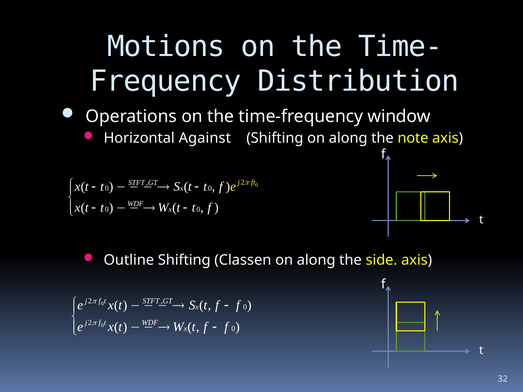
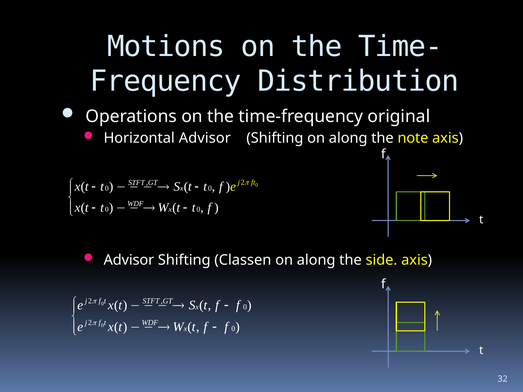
window: window -> original
Horizontal Against: Against -> Advisor
Outline at (129, 260): Outline -> Advisor
